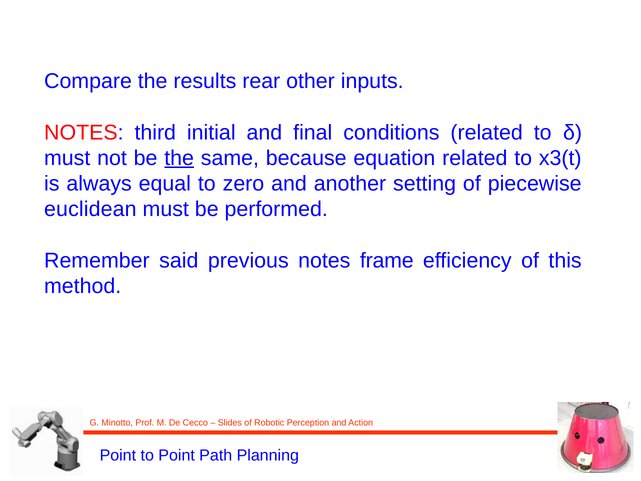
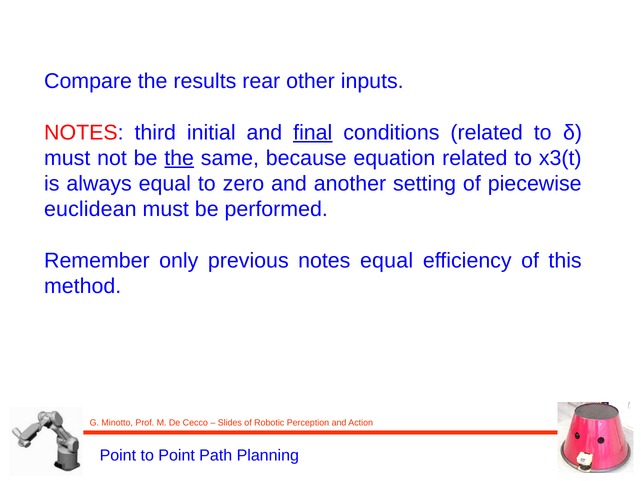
final underline: none -> present
said: said -> only
notes frame: frame -> equal
